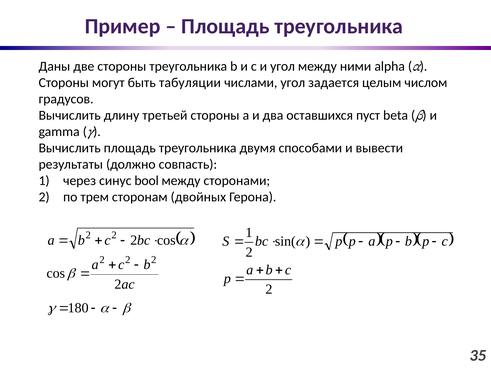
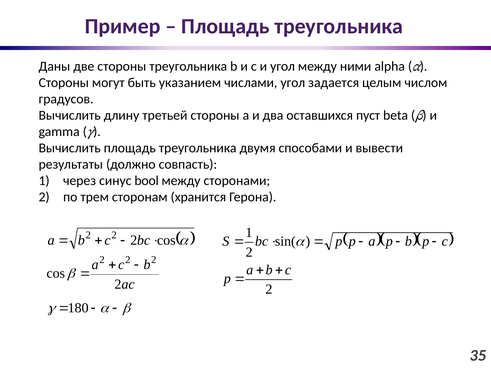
табуляции: табуляции -> указанием
двойных: двойных -> хранится
